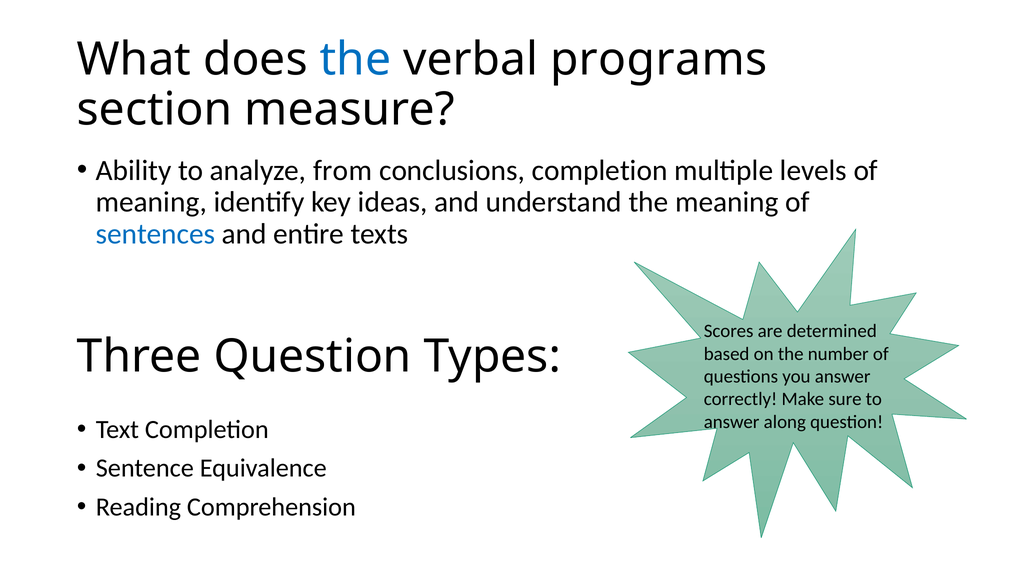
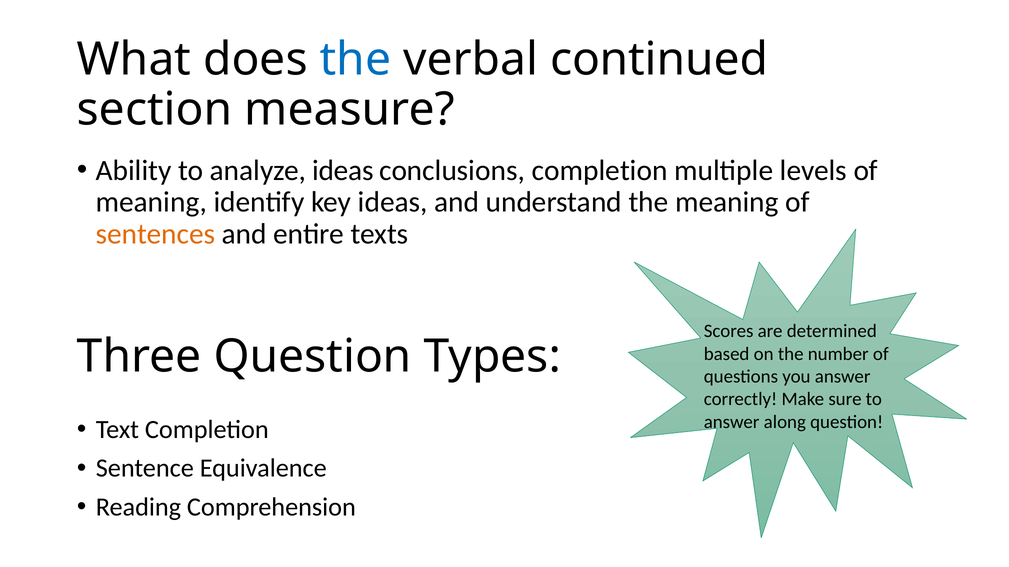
programs: programs -> continued
analyze from: from -> ideas
sentences colour: blue -> orange
